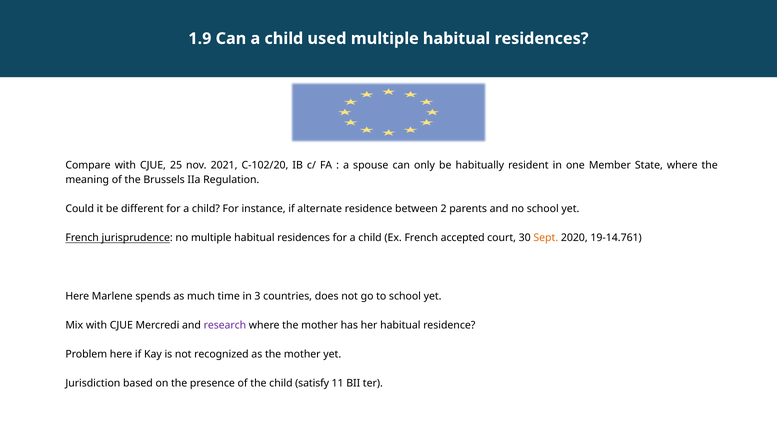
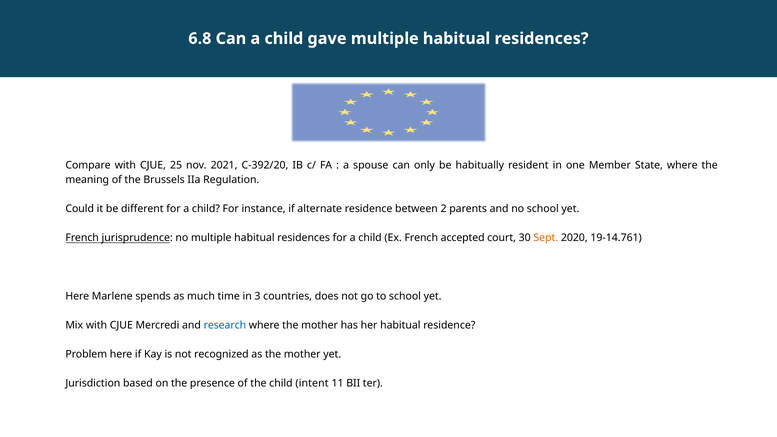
1.9: 1.9 -> 6.8
used: used -> gave
C-102/20: C-102/20 -> C-392/20
research colour: purple -> blue
satisfy: satisfy -> intent
